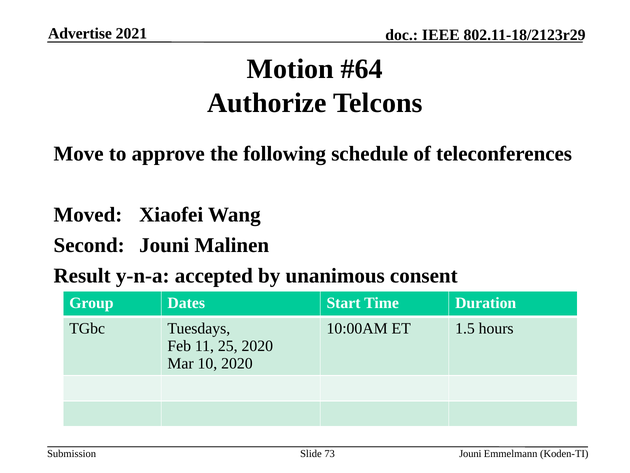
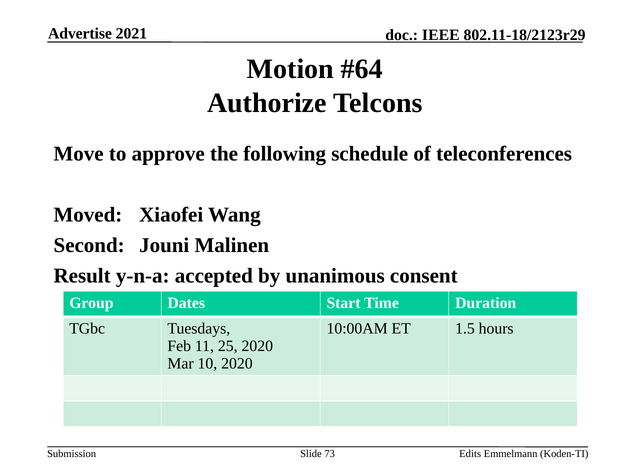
Jouni at (470, 453): Jouni -> Edits
